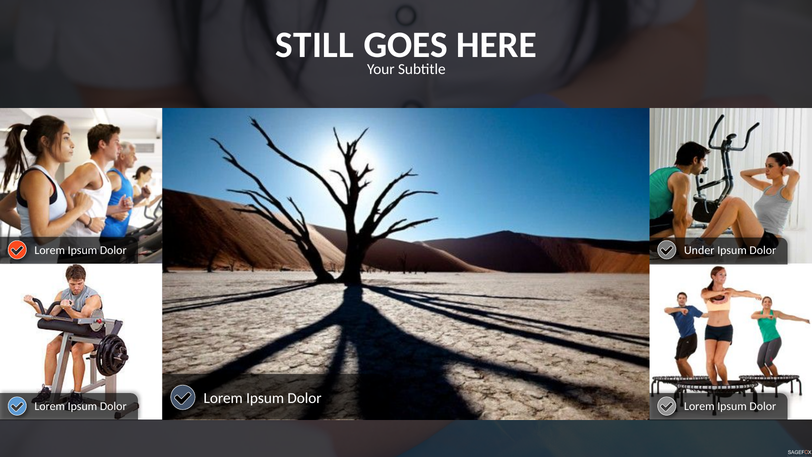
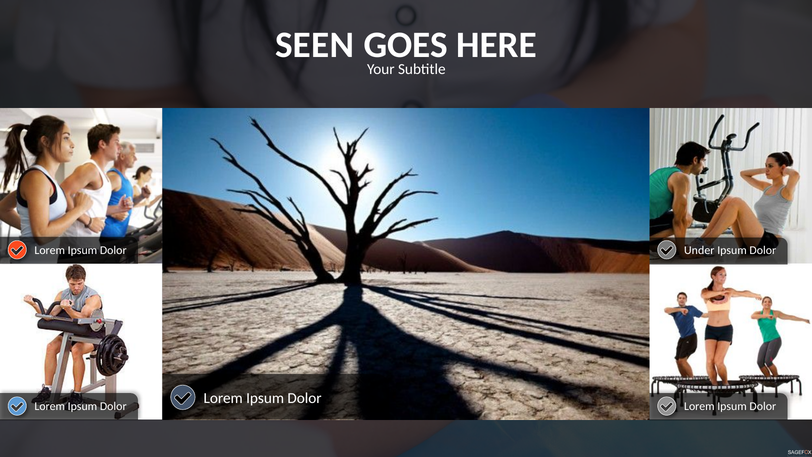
STILL: STILL -> SEEN
